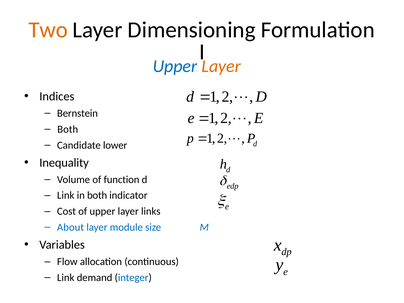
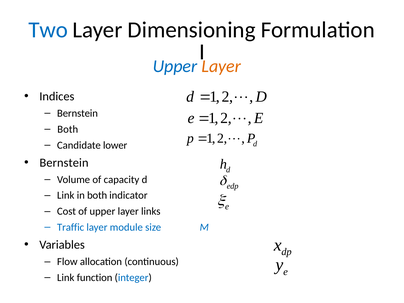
Two colour: orange -> blue
Inequality at (64, 163): Inequality -> Bernstein
function: function -> capacity
About: About -> Traffic
demand: demand -> function
